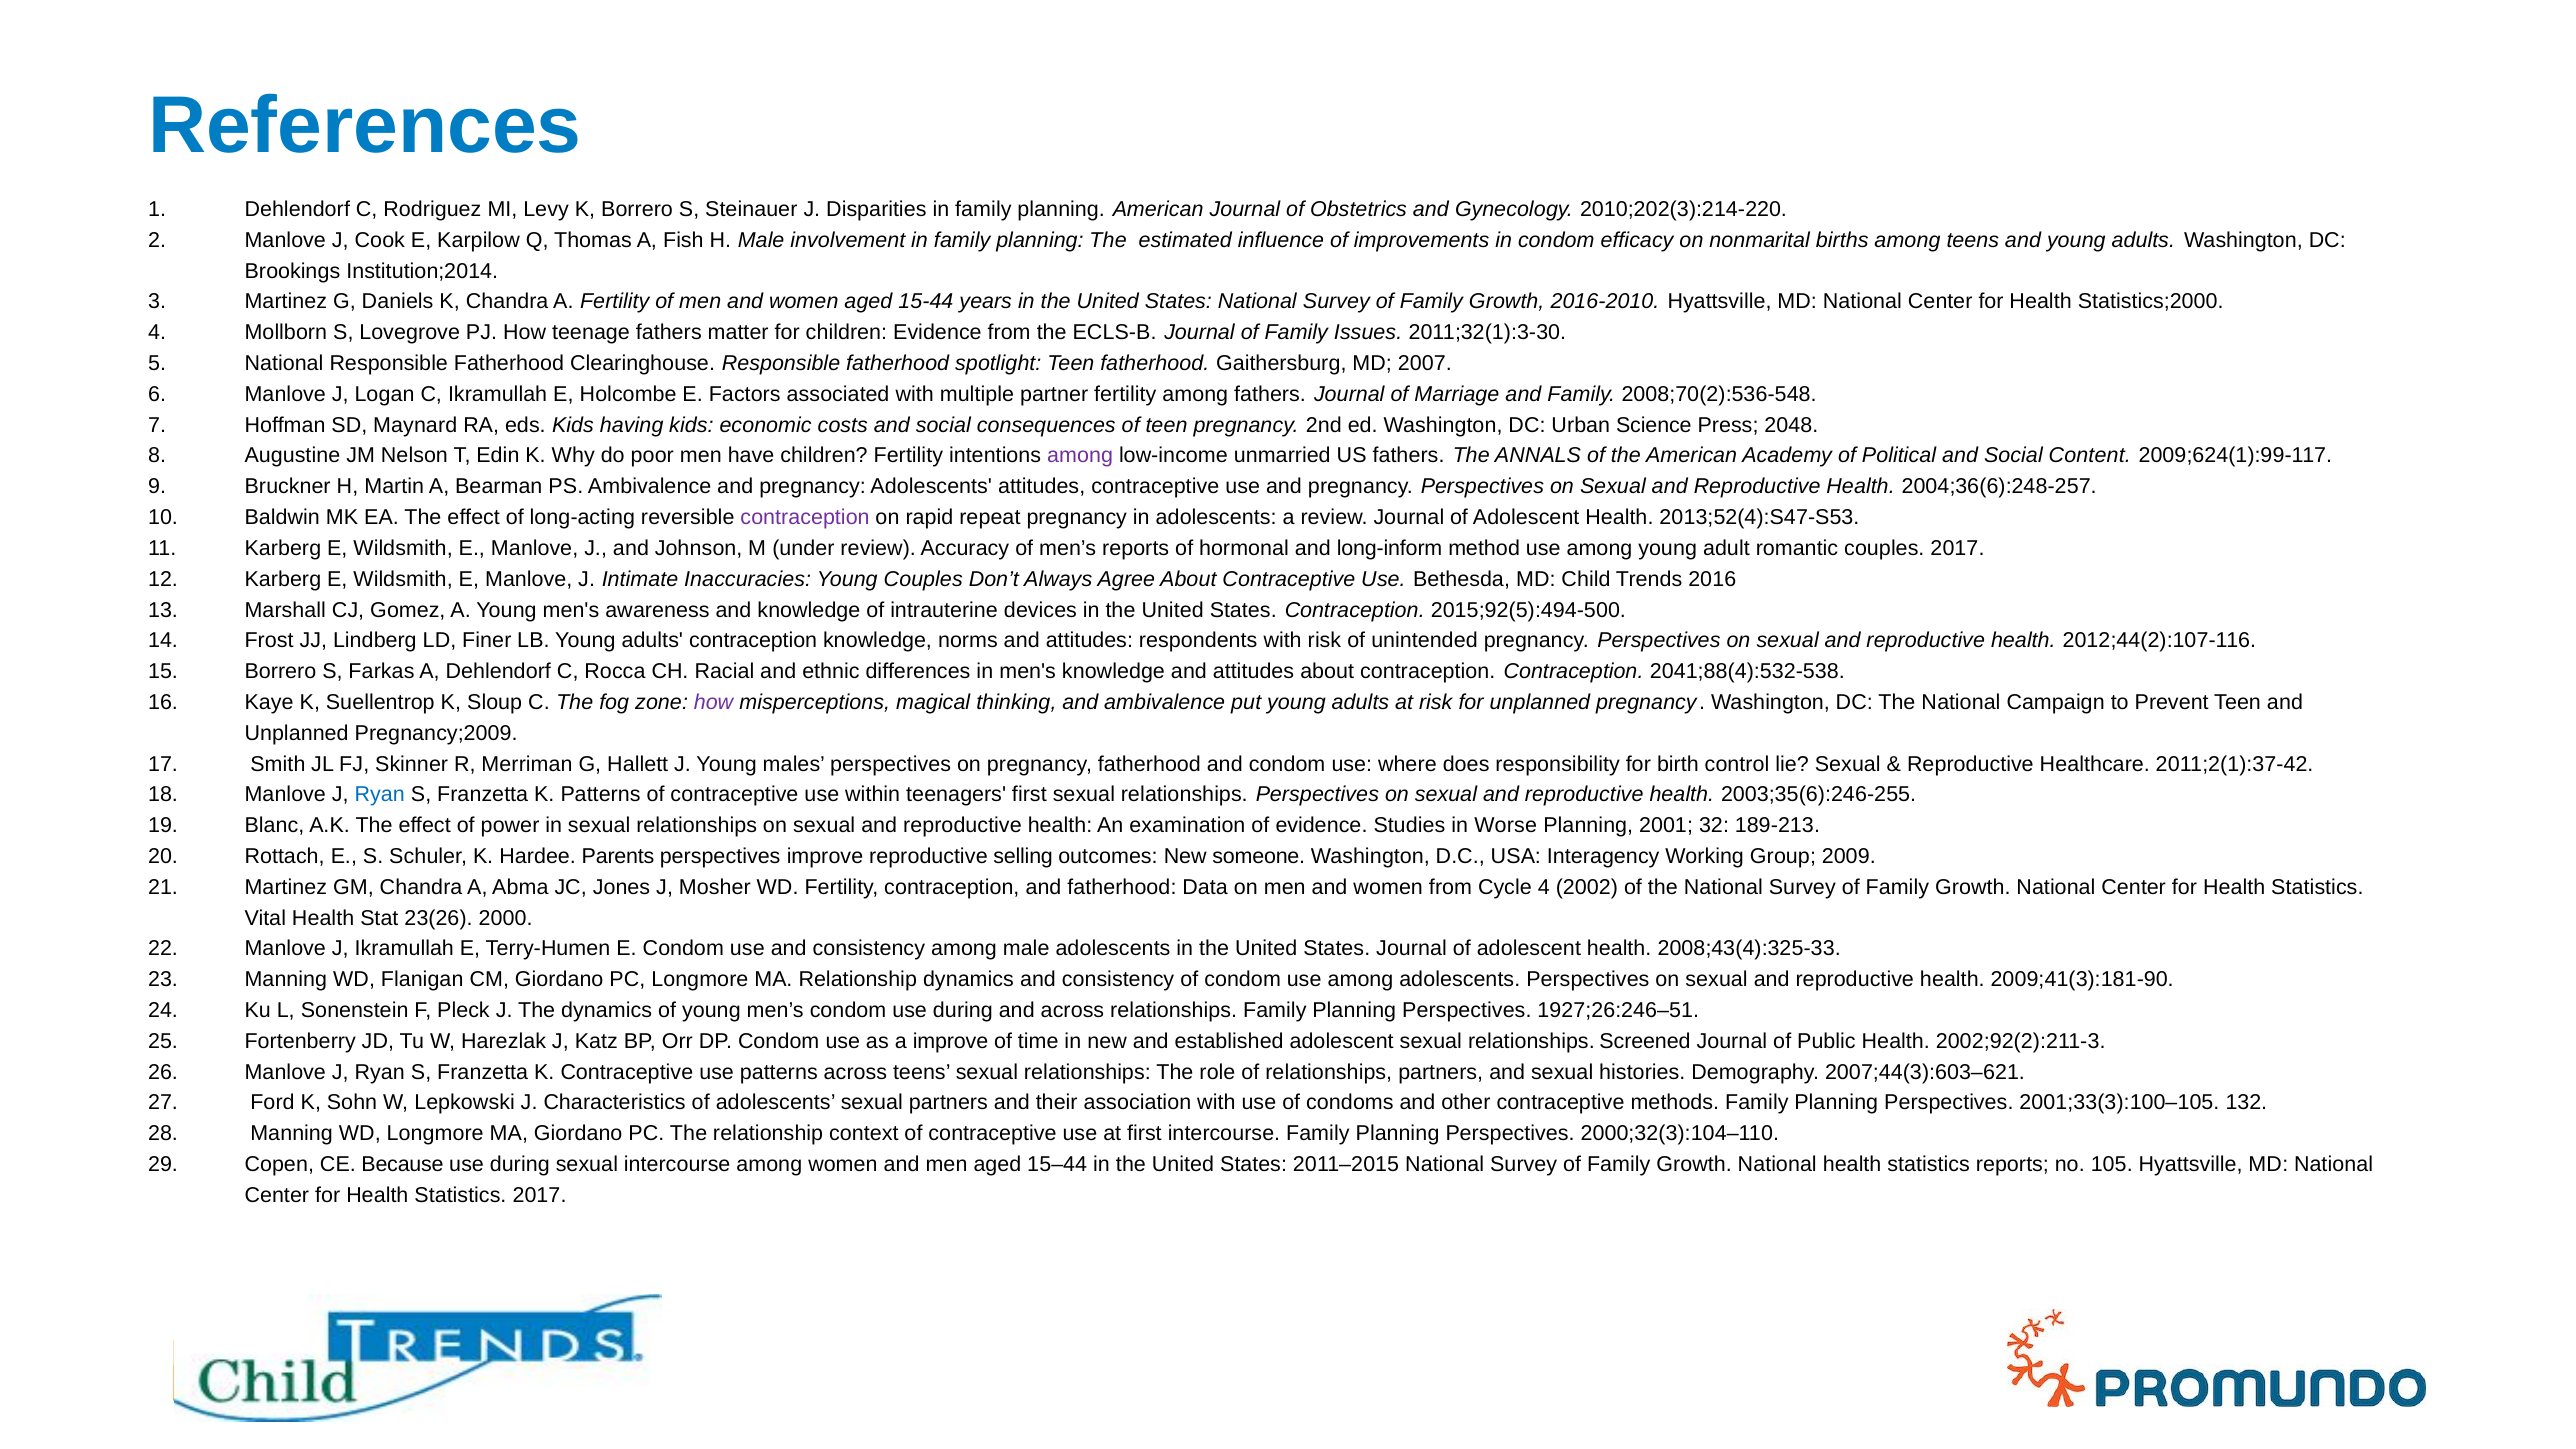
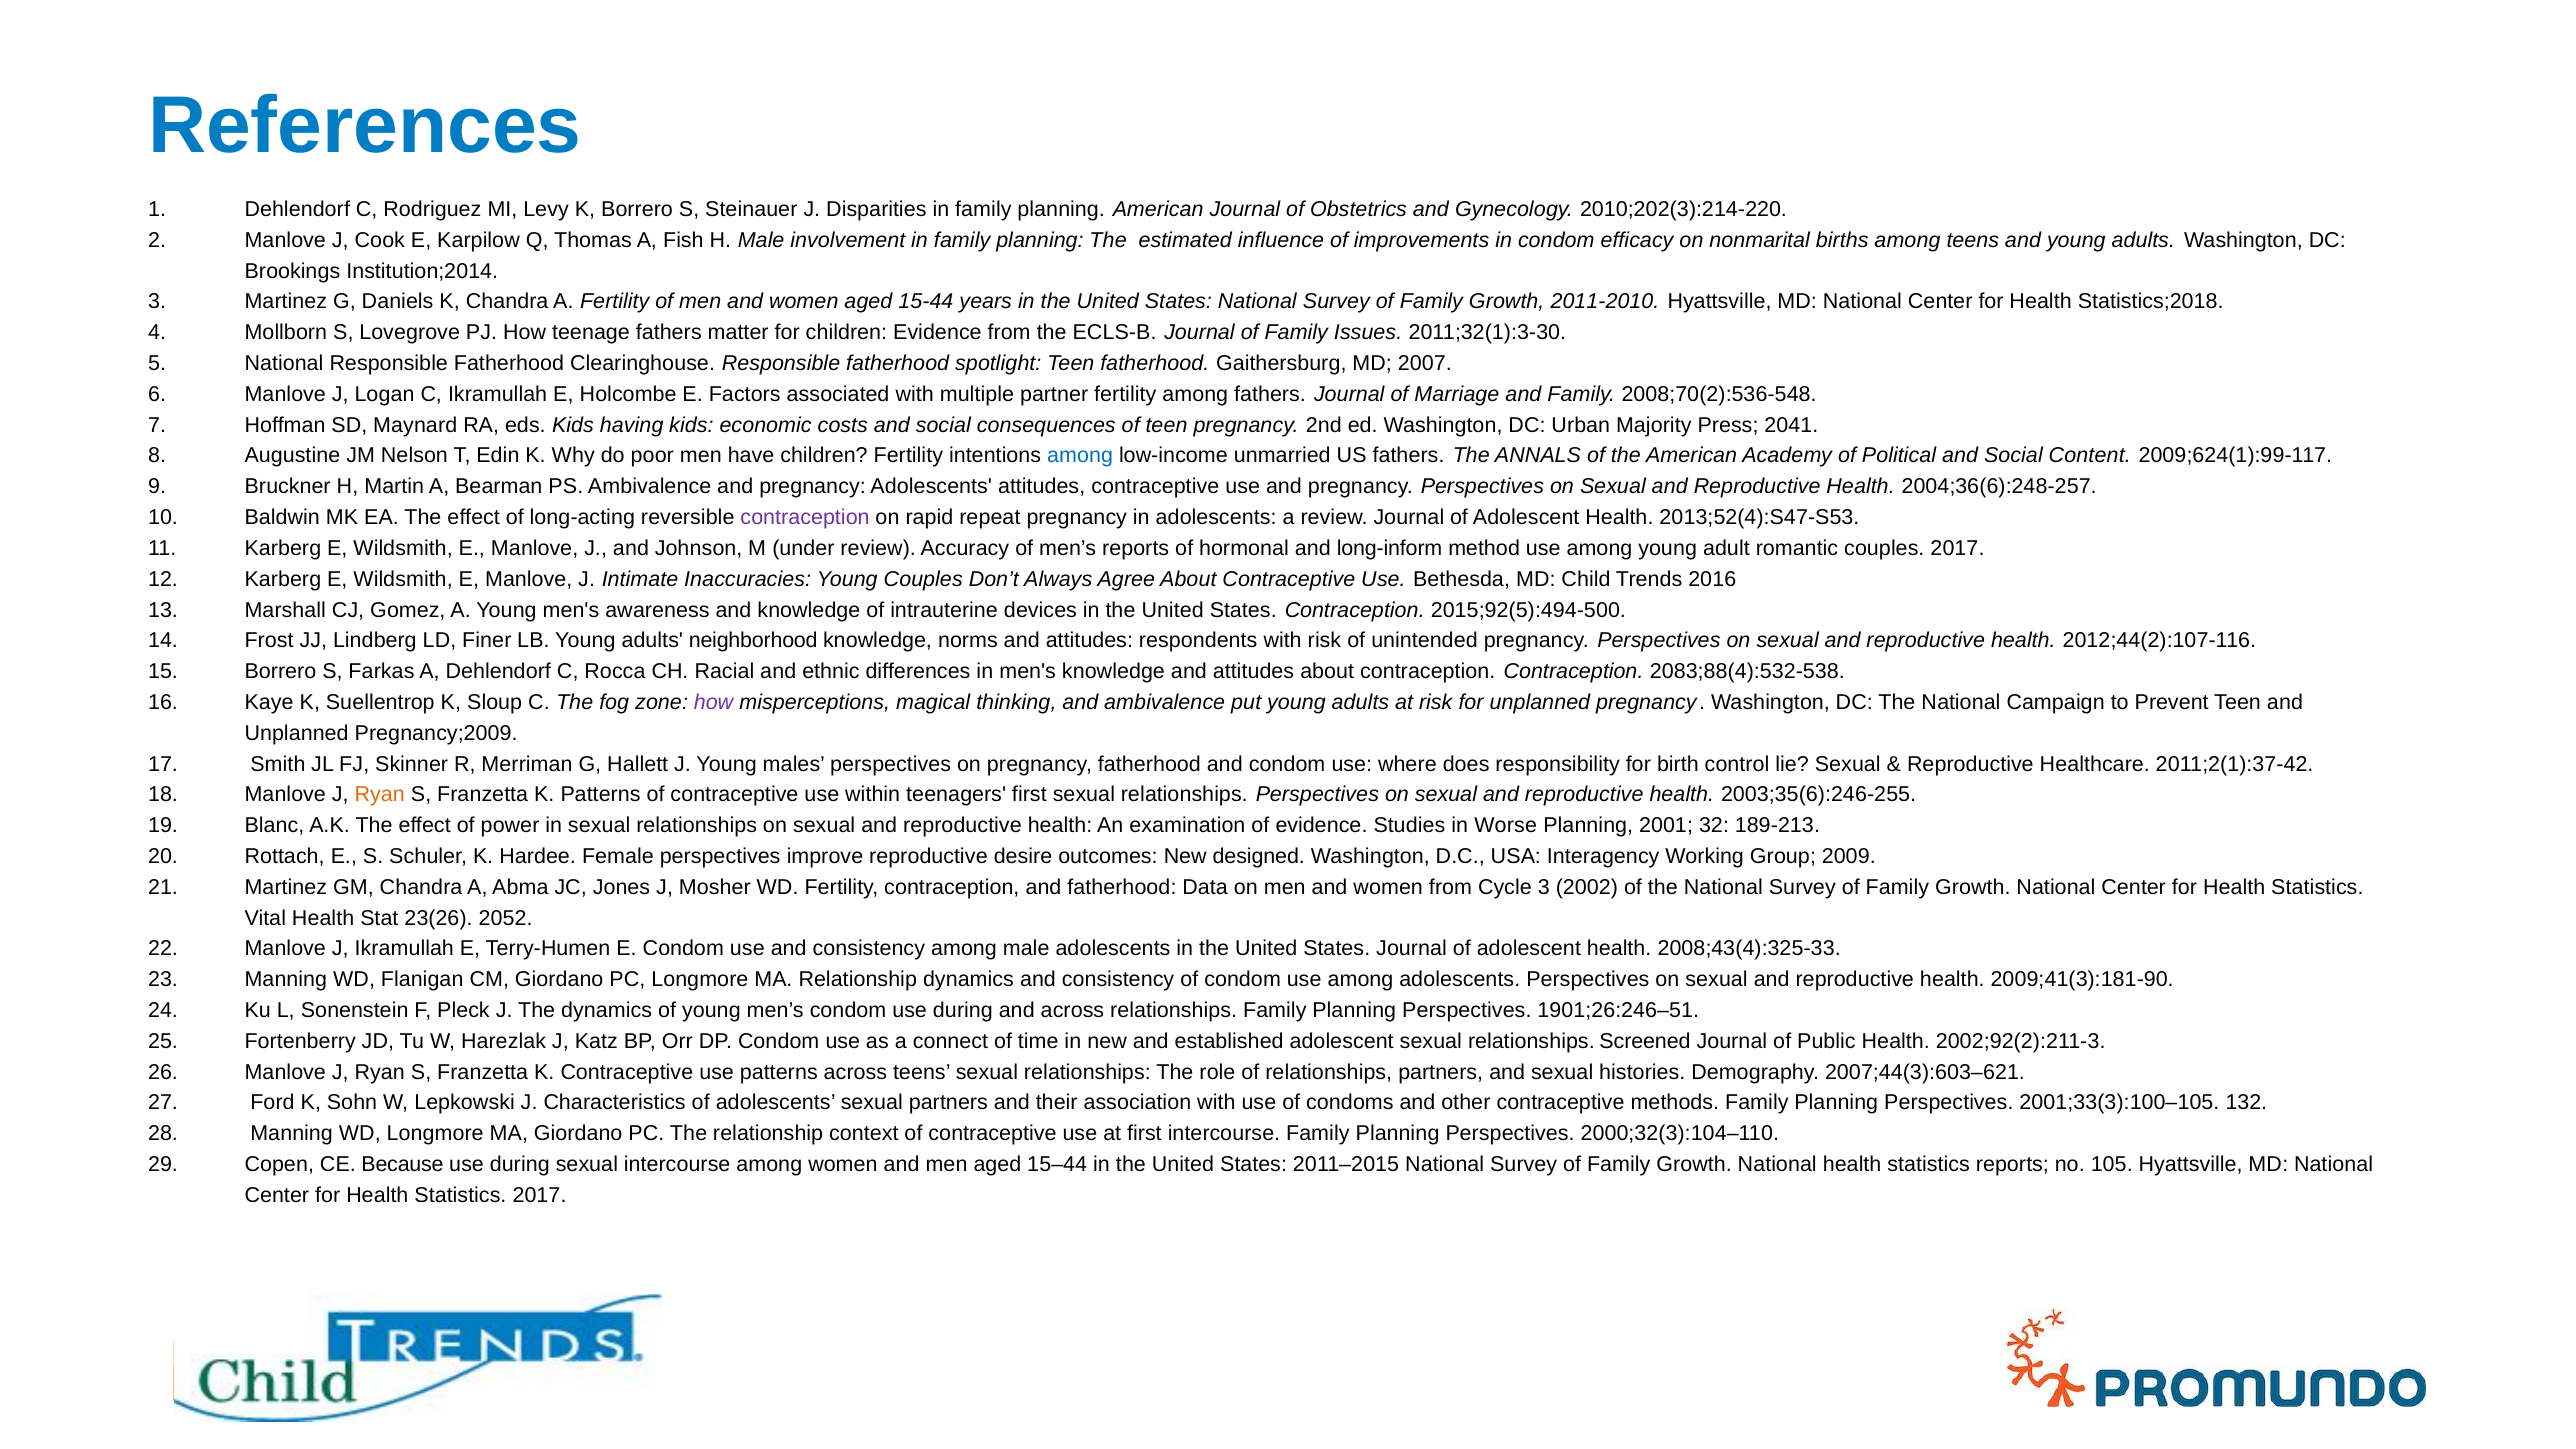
2016-2010: 2016-2010 -> 2011-2010
Statistics;2000: Statistics;2000 -> Statistics;2018
Science: Science -> Majority
2048: 2048 -> 2041
among at (1080, 456) colour: purple -> blue
adults contraception: contraception -> neighborhood
2041;88(4):532-538: 2041;88(4):532-538 -> 2083;88(4):532-538
Ryan at (380, 795) colour: blue -> orange
Parents: Parents -> Female
selling: selling -> desire
someone: someone -> designed
Cycle 4: 4 -> 3
2000: 2000 -> 2052
1927;26:246–51: 1927;26:246–51 -> 1901;26:246–51
a improve: improve -> connect
